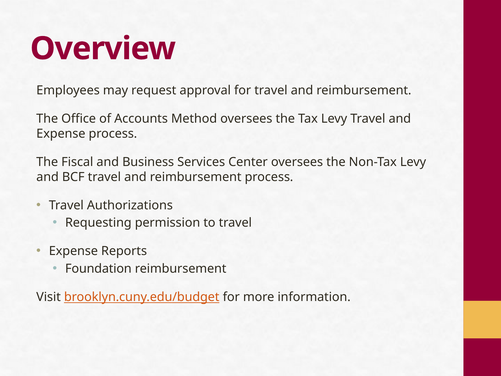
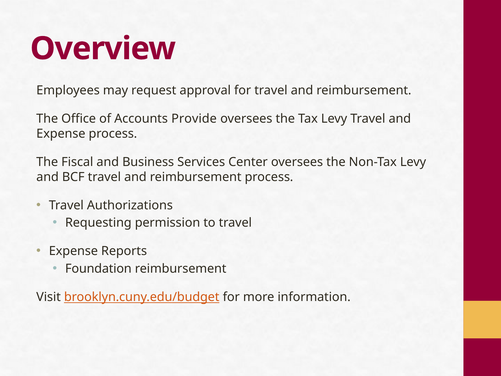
Method: Method -> Provide
